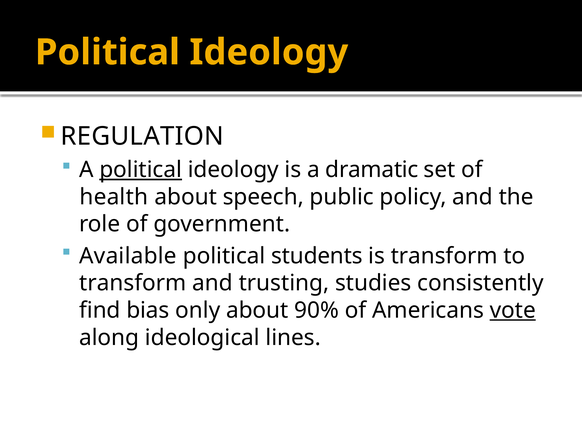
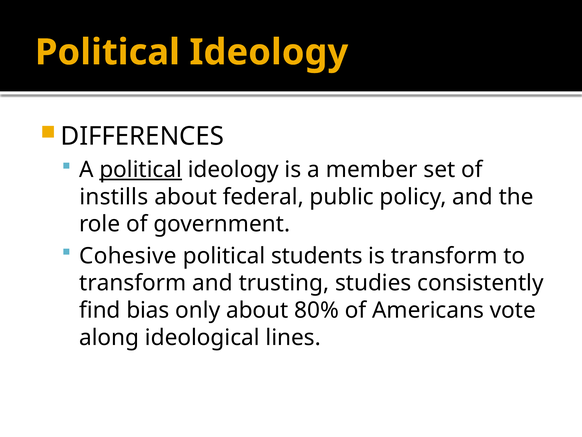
REGULATION: REGULATION -> DIFFERENCES
dramatic: dramatic -> member
health: health -> instills
speech: speech -> federal
Available: Available -> Cohesive
90%: 90% -> 80%
vote underline: present -> none
